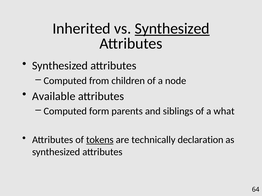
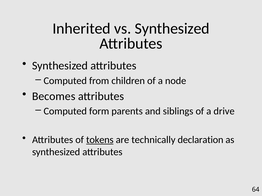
Synthesized at (172, 29) underline: present -> none
Available: Available -> Becomes
what: what -> drive
